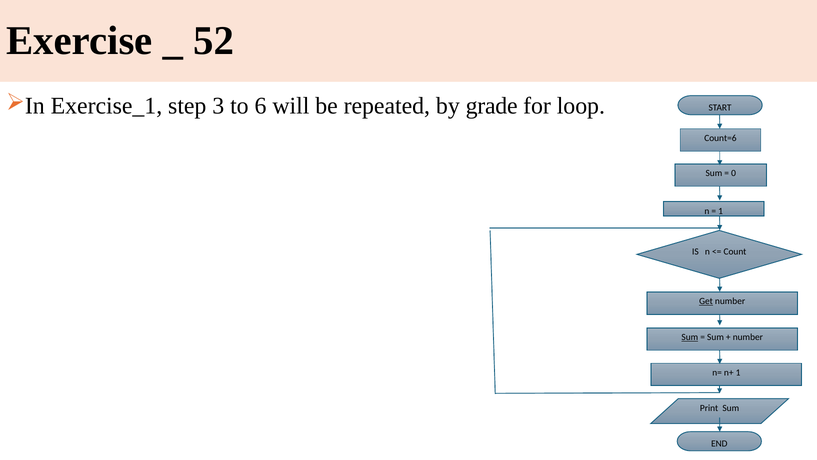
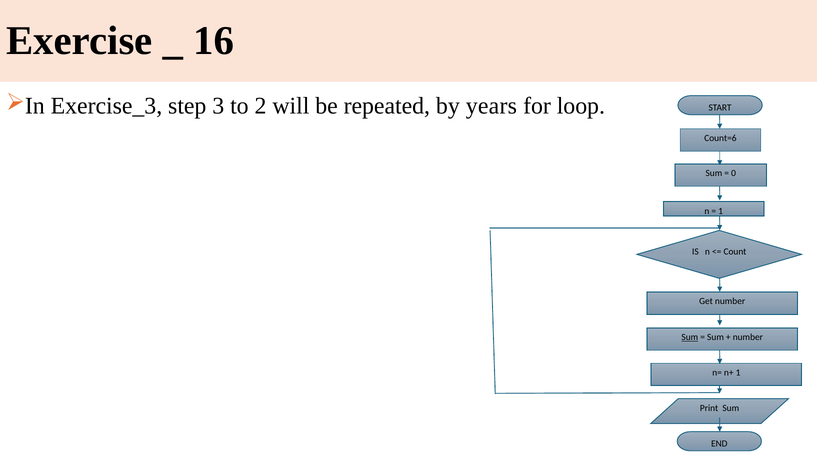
52: 52 -> 16
Exercise_1: Exercise_1 -> Exercise_3
6: 6 -> 2
grade: grade -> years
Get underline: present -> none
